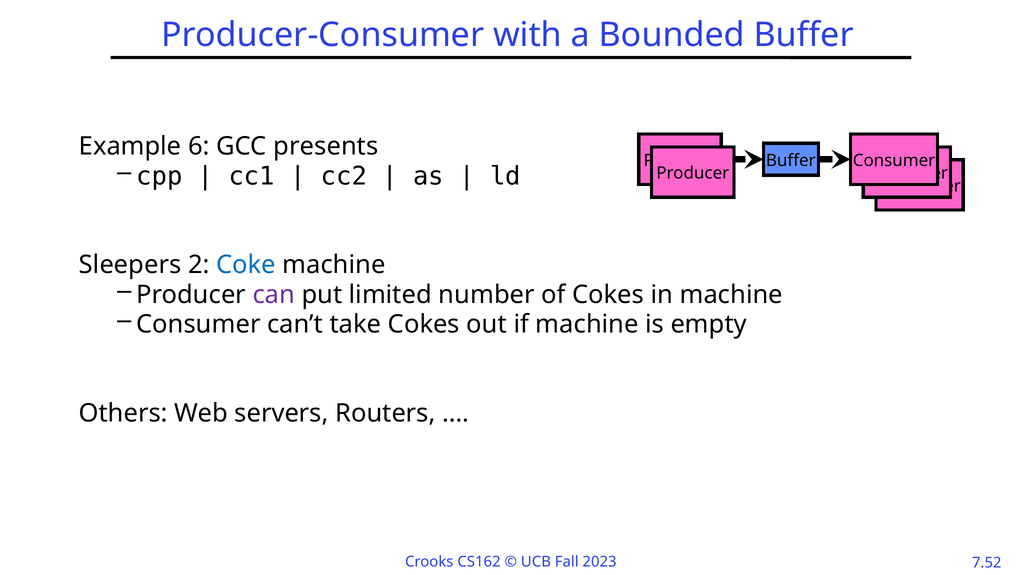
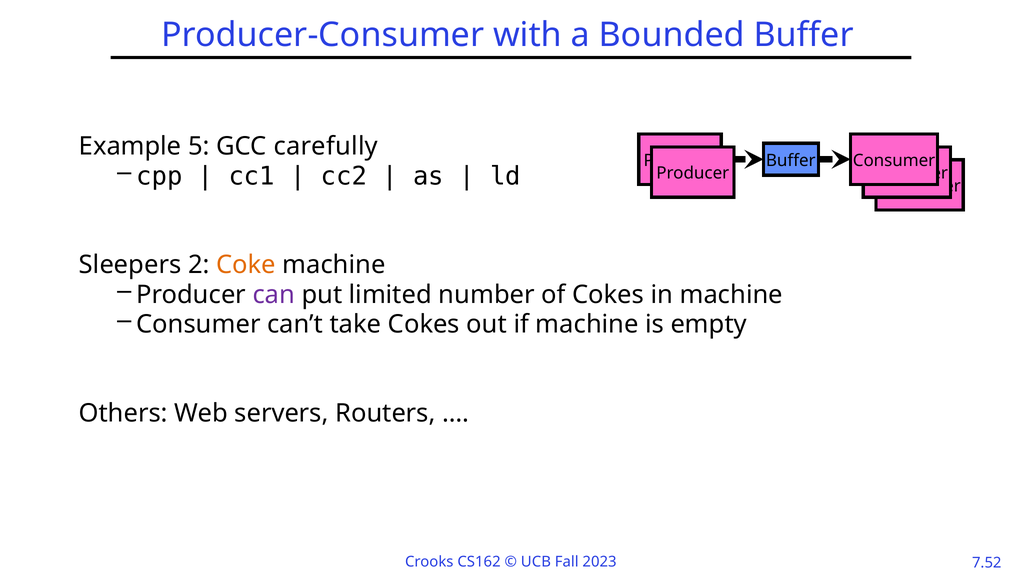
6: 6 -> 5
presents: presents -> carefully
Coke colour: blue -> orange
